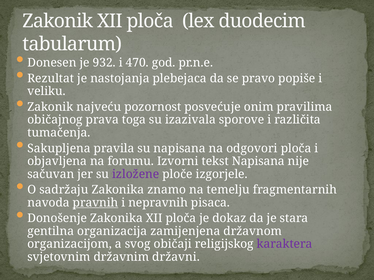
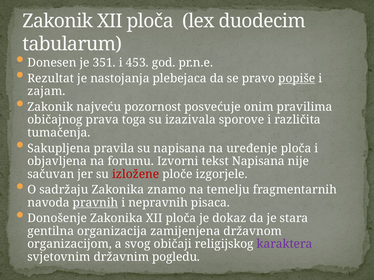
932: 932 -> 351
470: 470 -> 453
popiše underline: none -> present
veliku: veliku -> zajam
odgovori: odgovori -> uređenje
izložene colour: purple -> red
državni: državni -> pogledu
